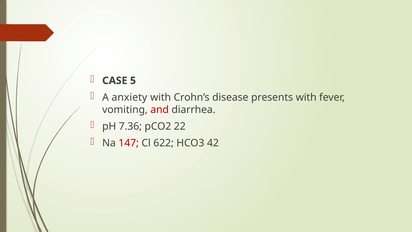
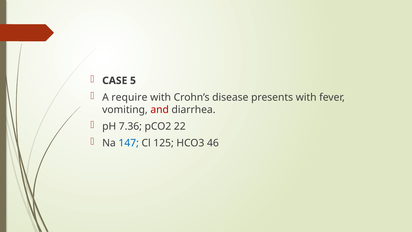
anxiety: anxiety -> require
147 colour: red -> blue
622: 622 -> 125
42: 42 -> 46
